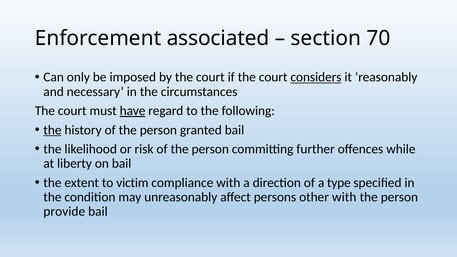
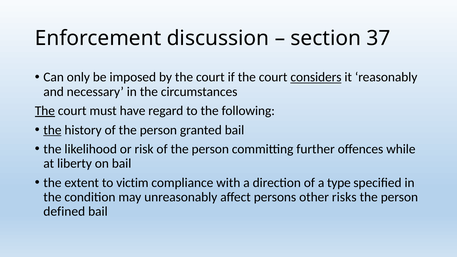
associated: associated -> discussion
70: 70 -> 37
The at (45, 111) underline: none -> present
have underline: present -> none
other with: with -> risks
provide: provide -> defined
